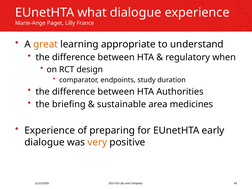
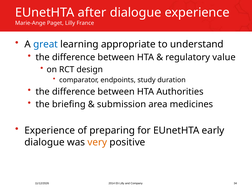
what: what -> after
great colour: orange -> blue
when: when -> value
sustainable: sustainable -> submission
